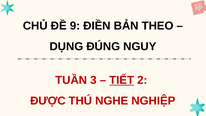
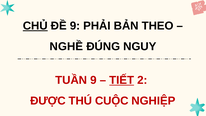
CHỦ underline: none -> present
ĐIỀN: ĐIỀN -> PHẢI
DỤNG: DỤNG -> NGHỀ
TUẦN 3: 3 -> 9
NGHE: NGHE -> CUỘC
